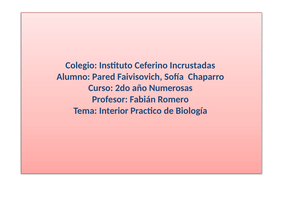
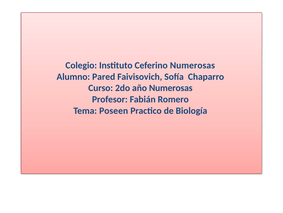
Ceferino Incrustadas: Incrustadas -> Numerosas
Interior: Interior -> Poseen
